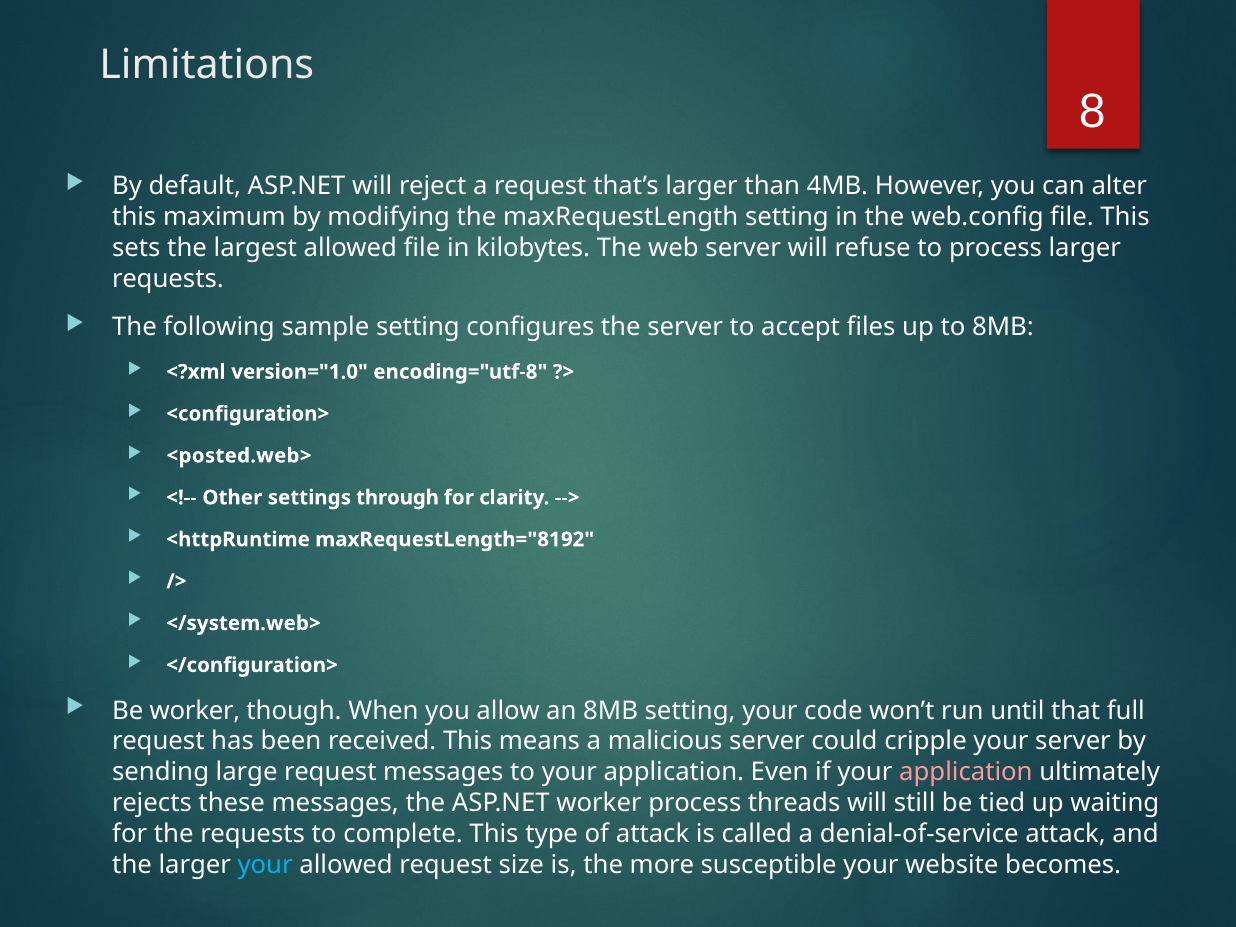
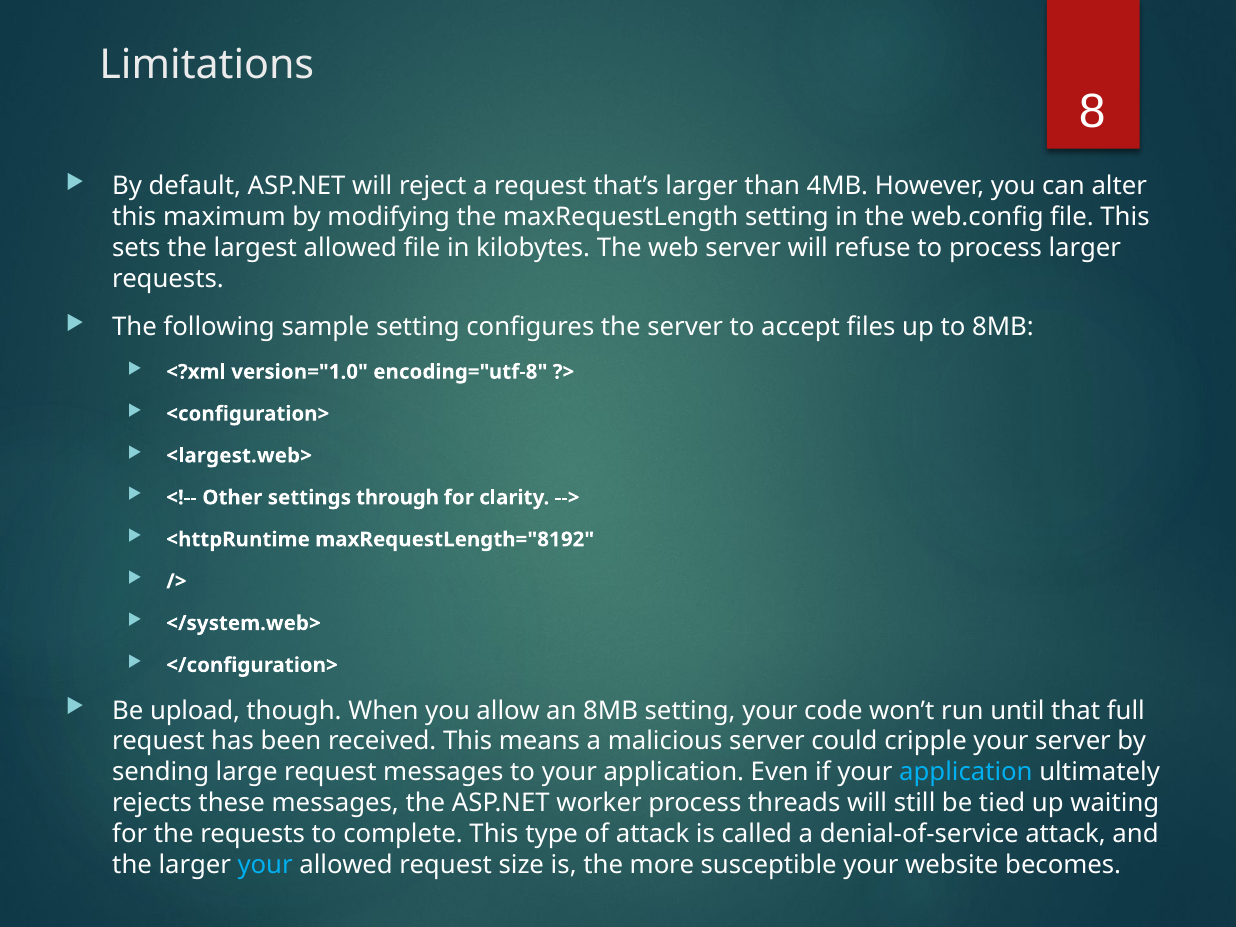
<posted.web>: <posted.web> -> <largest.web>
Be worker: worker -> upload
application at (966, 772) colour: pink -> light blue
